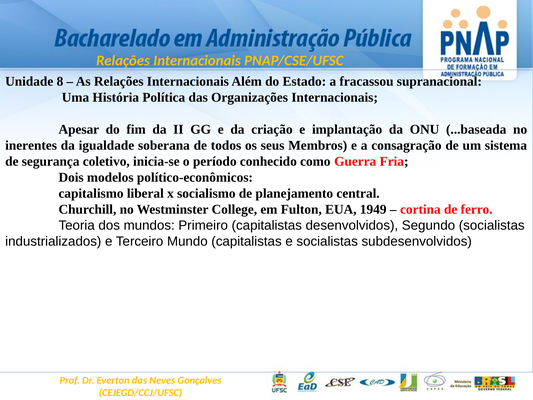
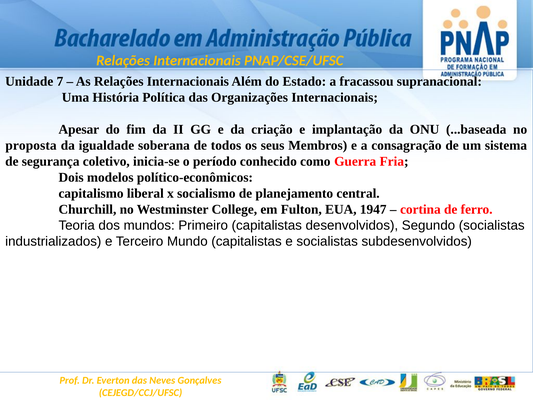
8: 8 -> 7
inerentes: inerentes -> proposta
1949: 1949 -> 1947
